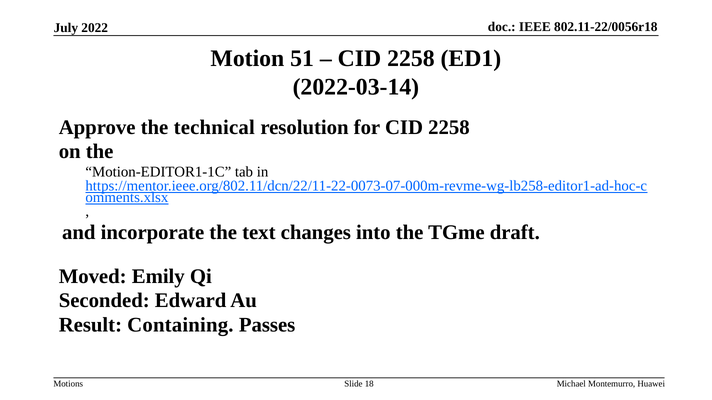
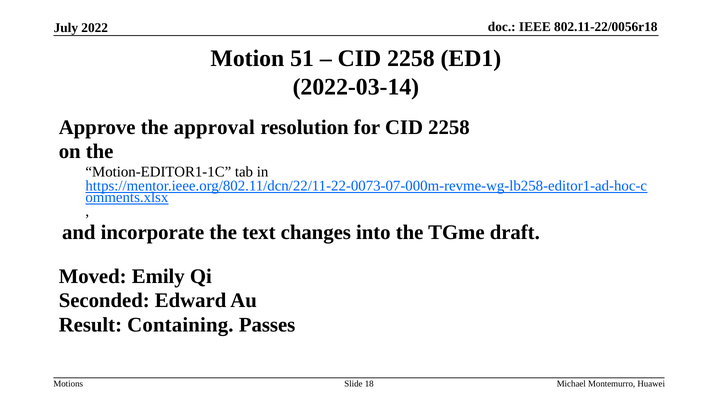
technical: technical -> approval
